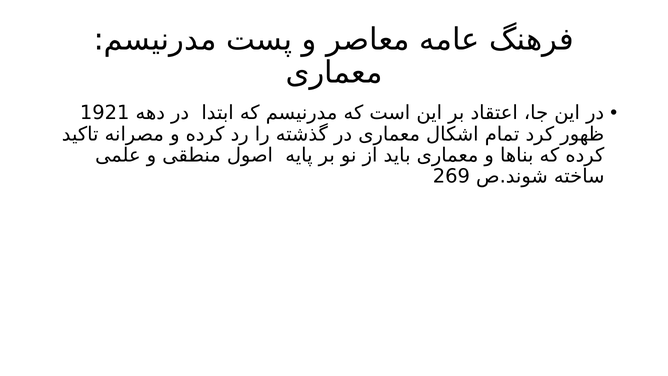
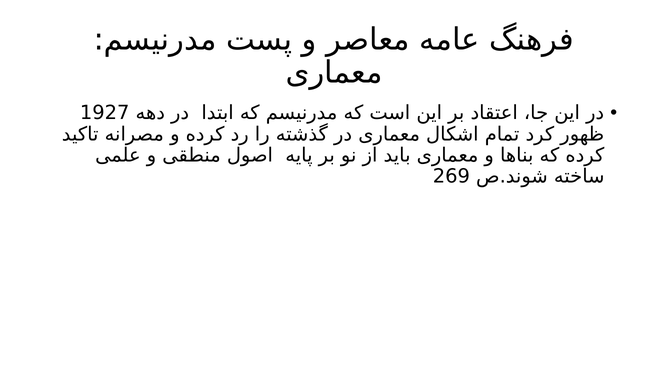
1921: 1921 -> 1927
